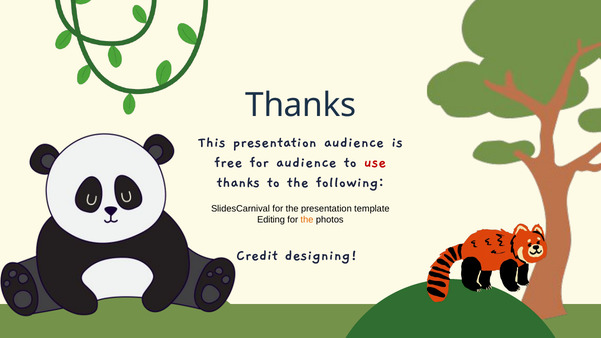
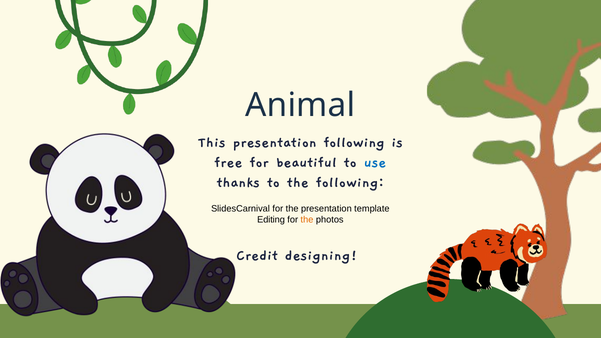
Thanks at (301, 105): Thanks -> Animal
presentation audience: audience -> following
for audience: audience -> beautiful
use colour: red -> blue
